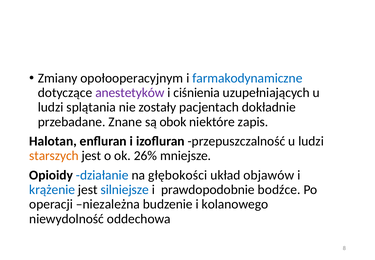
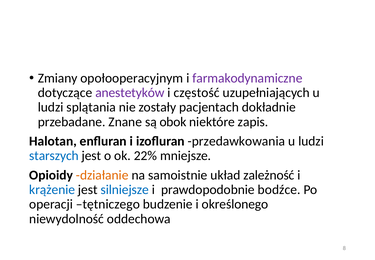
farmakodynamiczne colour: blue -> purple
ciśnienia: ciśnienia -> częstość
przepuszczalność: przepuszczalność -> przedawkowania
starszych colour: orange -> blue
26%: 26% -> 22%
działanie colour: blue -> orange
głębokości: głębokości -> samoistnie
objawów: objawów -> zależność
niezależna: niezależna -> tętniczego
kolanowego: kolanowego -> określonego
